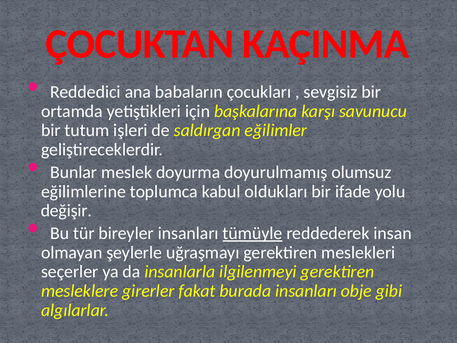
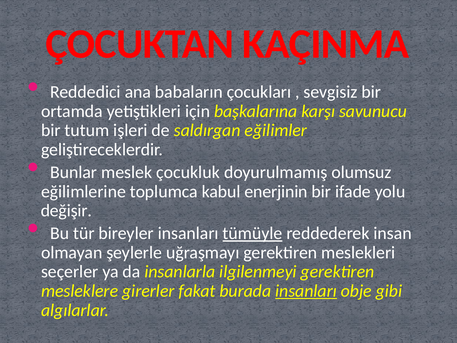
doyurma: doyurma -> çocukluk
oldukları: oldukları -> enerjinin
insanları at (306, 291) underline: none -> present
